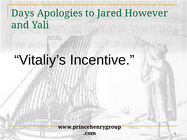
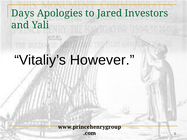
However: However -> Investors
Incentive: Incentive -> However
